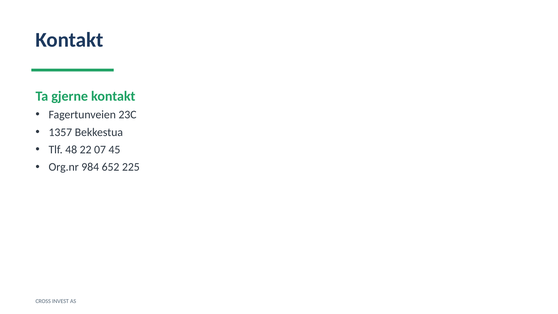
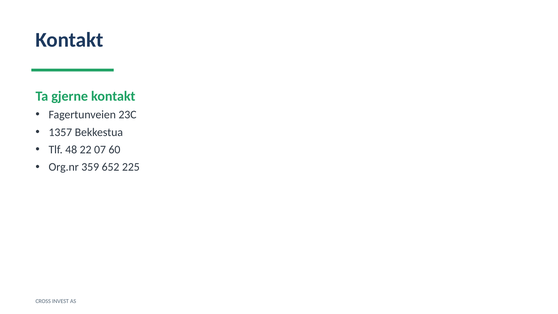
45: 45 -> 60
984: 984 -> 359
